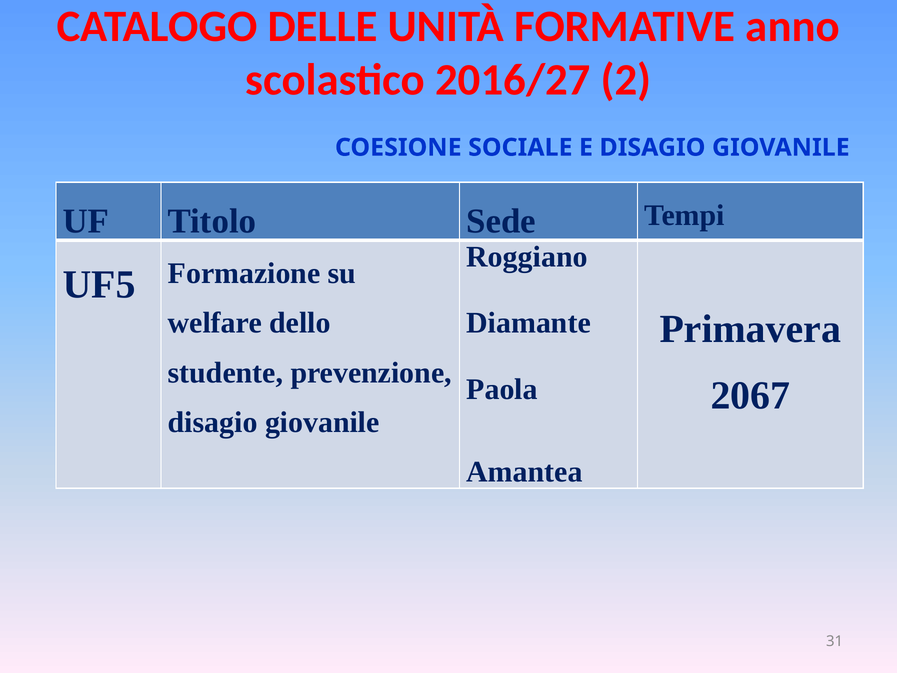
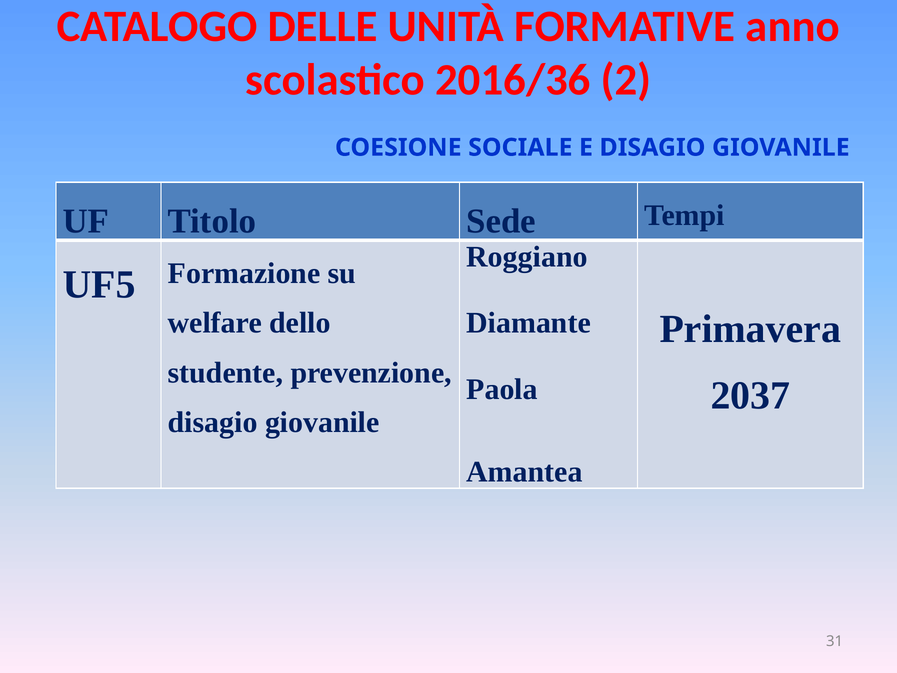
2016/27: 2016/27 -> 2016/36
2067: 2067 -> 2037
